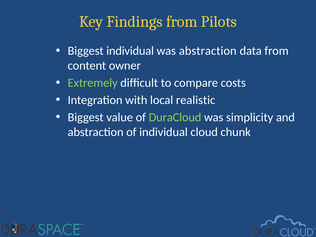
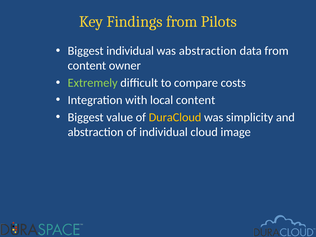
local realistic: realistic -> content
DuraCloud colour: light green -> yellow
chunk: chunk -> image
